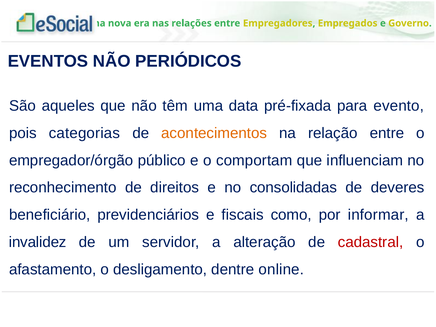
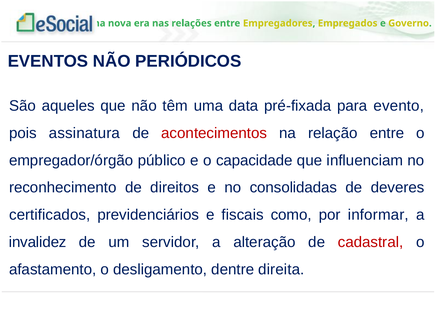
categorias: categorias -> assinatura
acontecimentos colour: orange -> red
comportam: comportam -> capacidade
beneficiário: beneficiário -> certificados
online: online -> direita
